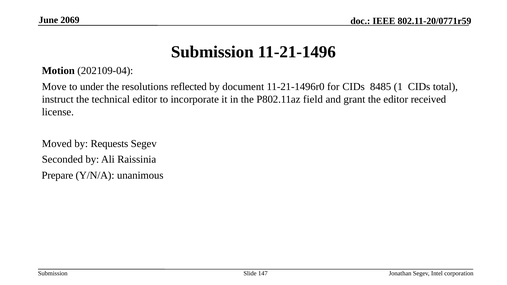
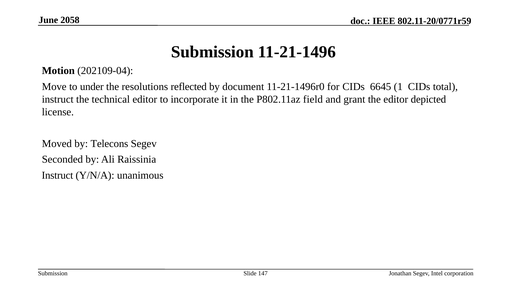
2069: 2069 -> 2058
8485: 8485 -> 6645
received: received -> depicted
Requests: Requests -> Telecons
Prepare at (57, 175): Prepare -> Instruct
